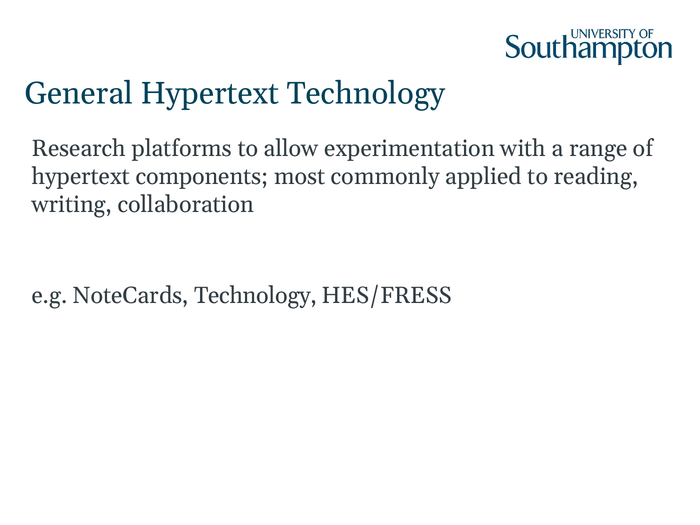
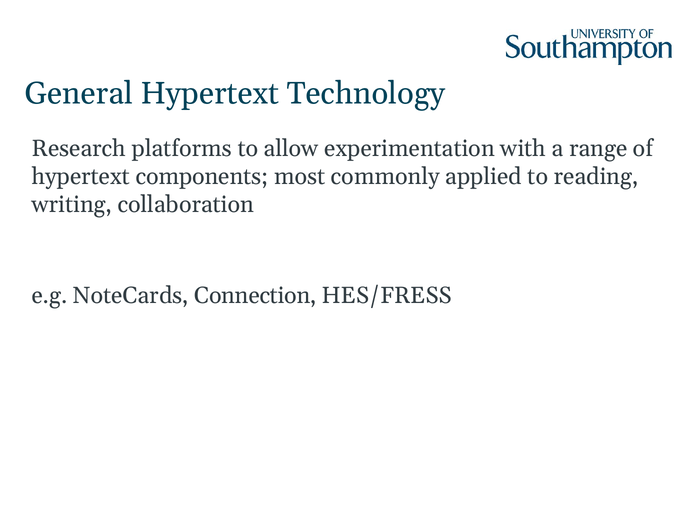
NoteCards Technology: Technology -> Connection
